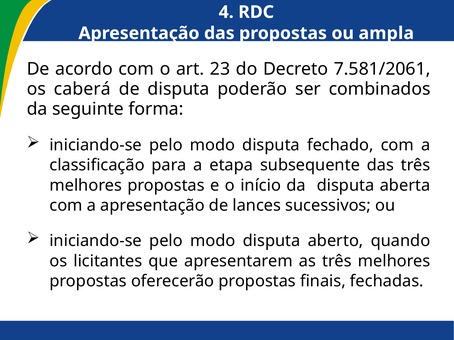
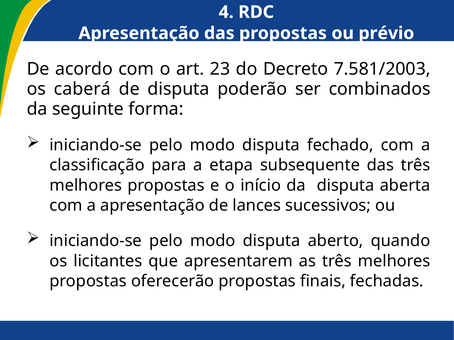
ampla: ampla -> prévio
7.581/2061: 7.581/2061 -> 7.581/2003
